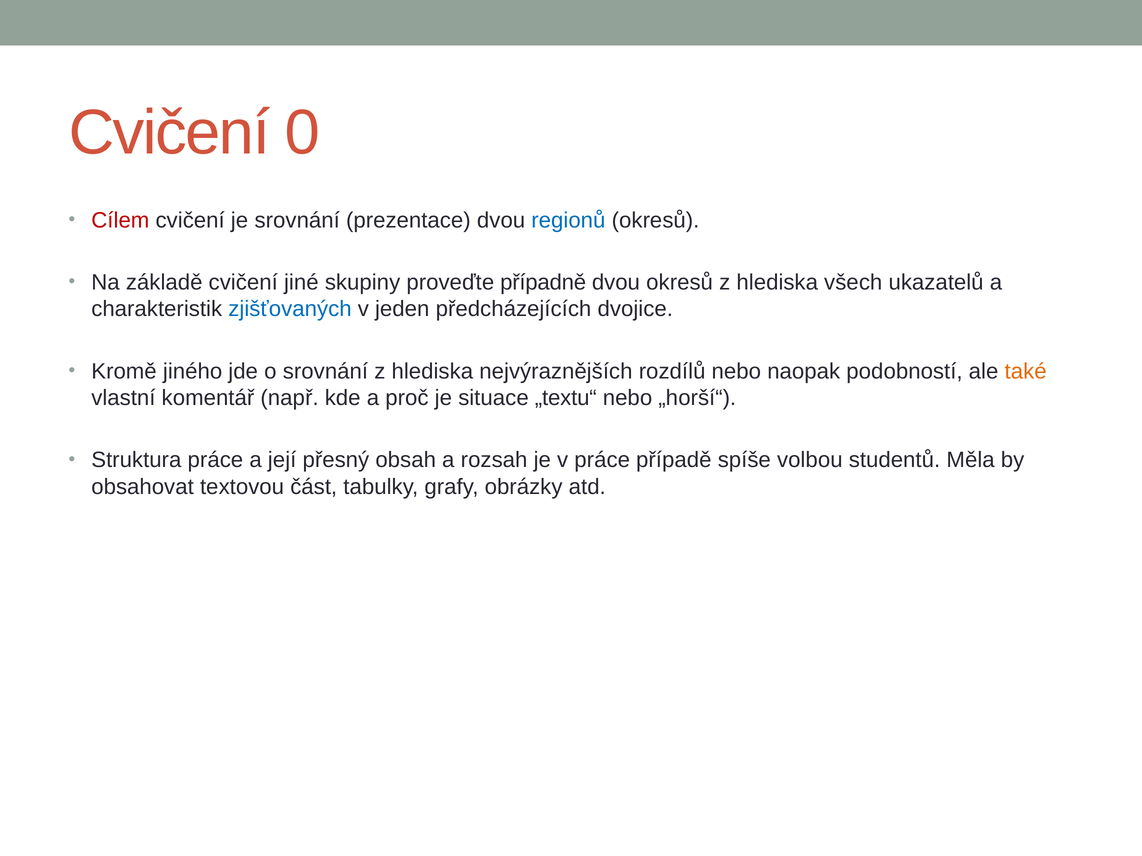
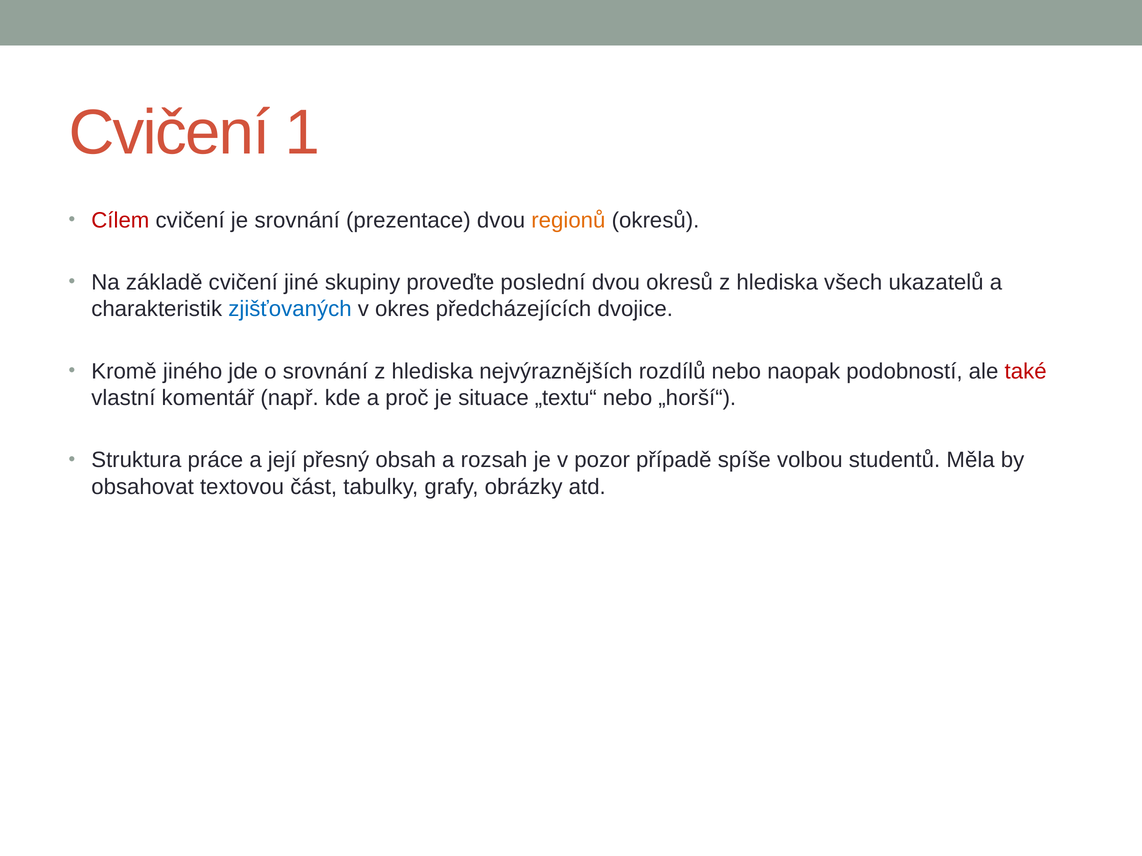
0: 0 -> 1
regionů colour: blue -> orange
případně: případně -> poslední
jeden: jeden -> okres
také colour: orange -> red
v práce: práce -> pozor
